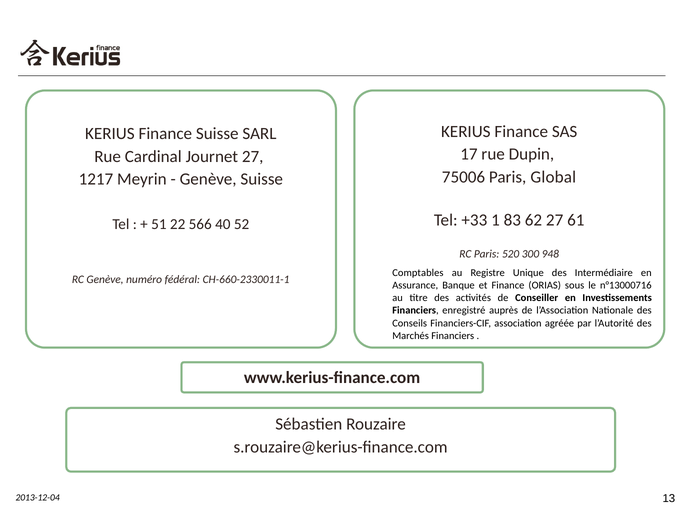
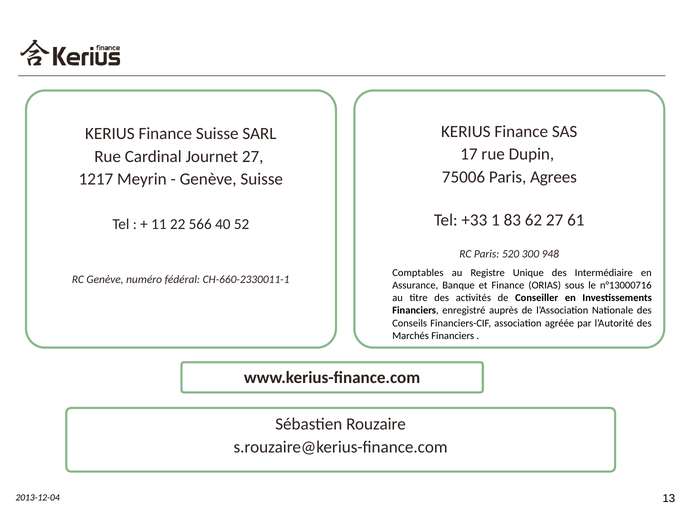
Global: Global -> Agrees
51: 51 -> 11
